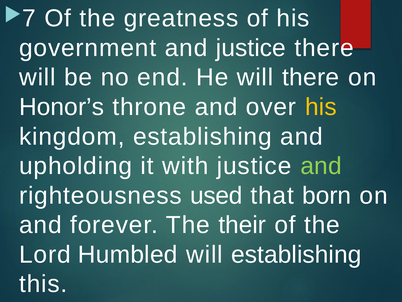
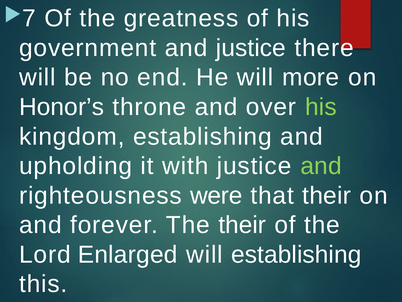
will there: there -> more
his at (321, 107) colour: yellow -> light green
used: used -> were
that born: born -> their
Humbled: Humbled -> Enlarged
